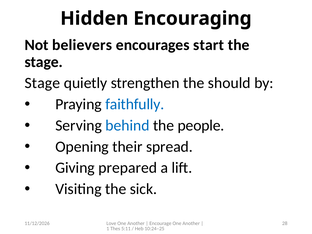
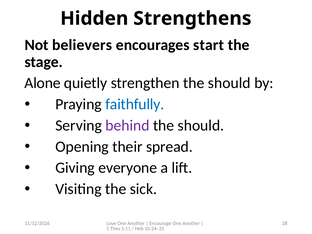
Encouraging: Encouraging -> Strengthens
Stage at (42, 83): Stage -> Alone
behind colour: blue -> purple
people at (201, 125): people -> should
prepared: prepared -> everyone
